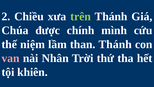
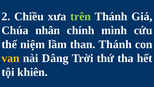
được: được -> nhân
van colour: pink -> yellow
Nhân: Nhân -> Dâng
